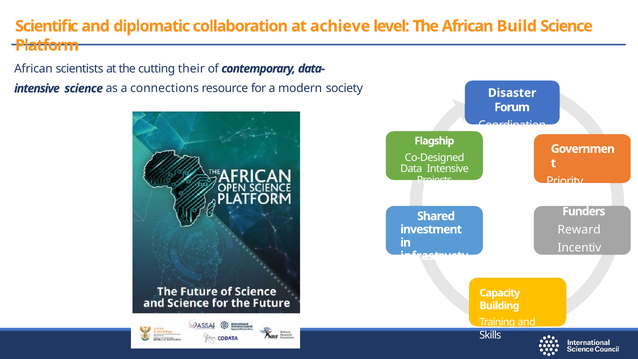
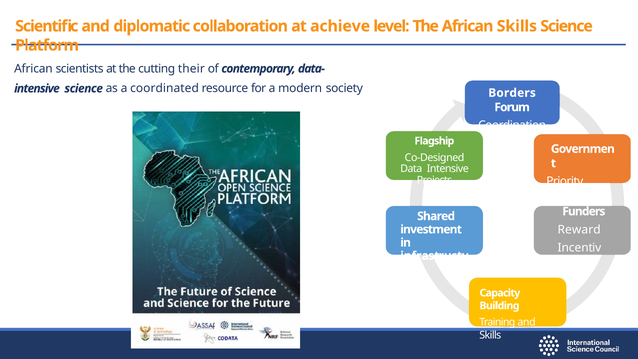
African Build: Build -> Skills
connections: connections -> coordinated
Disaster: Disaster -> Borders
